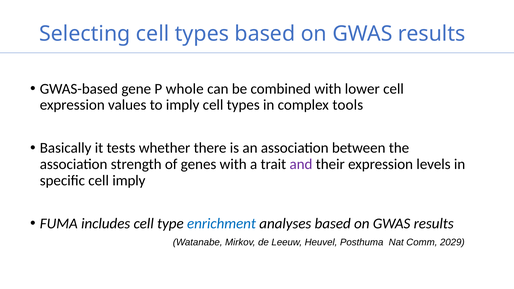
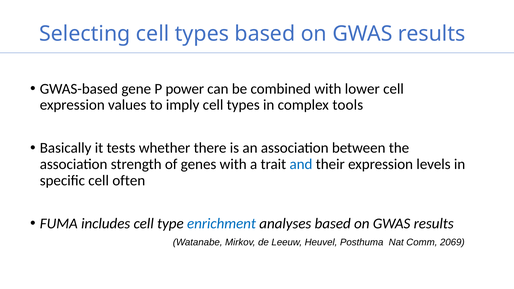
whole: whole -> power
and colour: purple -> blue
cell imply: imply -> often
2029: 2029 -> 2069
